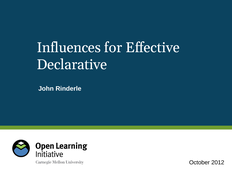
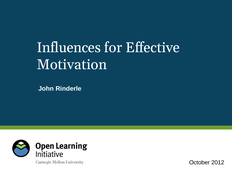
Declarative: Declarative -> Motivation
